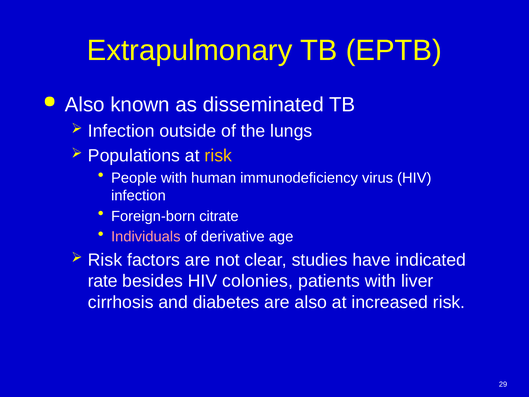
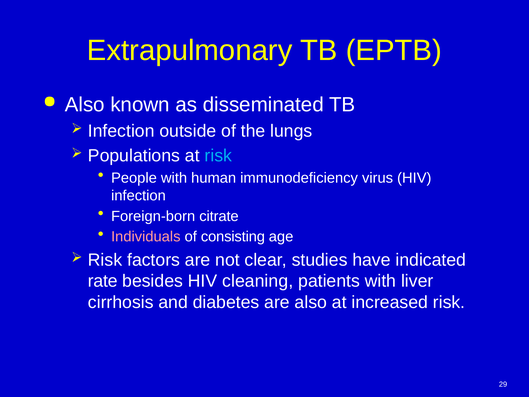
risk at (218, 156) colour: yellow -> light blue
derivative: derivative -> consisting
colonies: colonies -> cleaning
